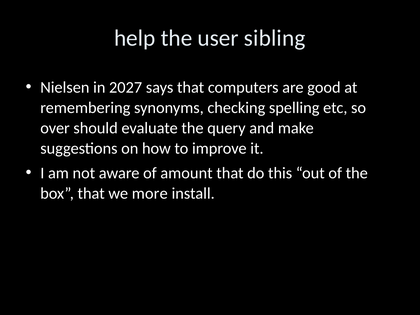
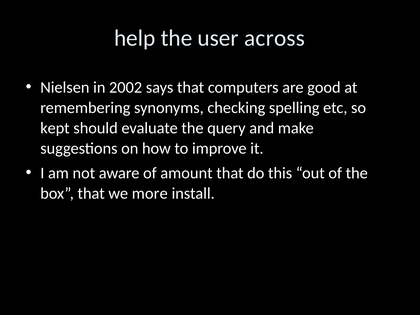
sibling: sibling -> across
2027: 2027 -> 2002
over: over -> kept
